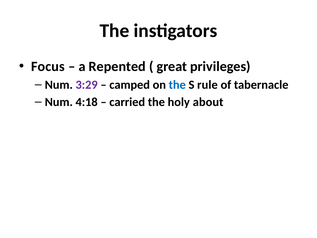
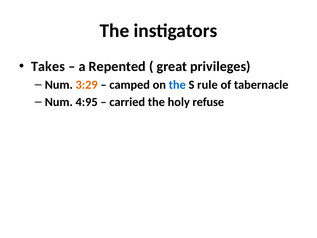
Focus: Focus -> Takes
3:29 colour: purple -> orange
4:18: 4:18 -> 4:95
about: about -> refuse
